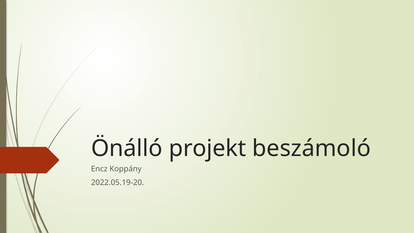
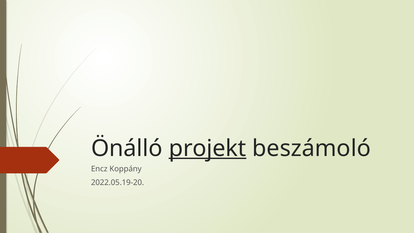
projekt underline: none -> present
